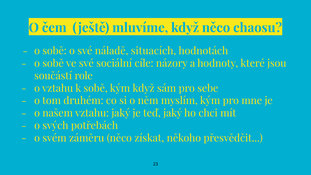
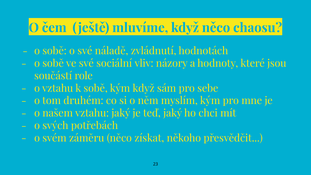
situacích: situacích -> zvládnutí
cíle: cíle -> vliv
